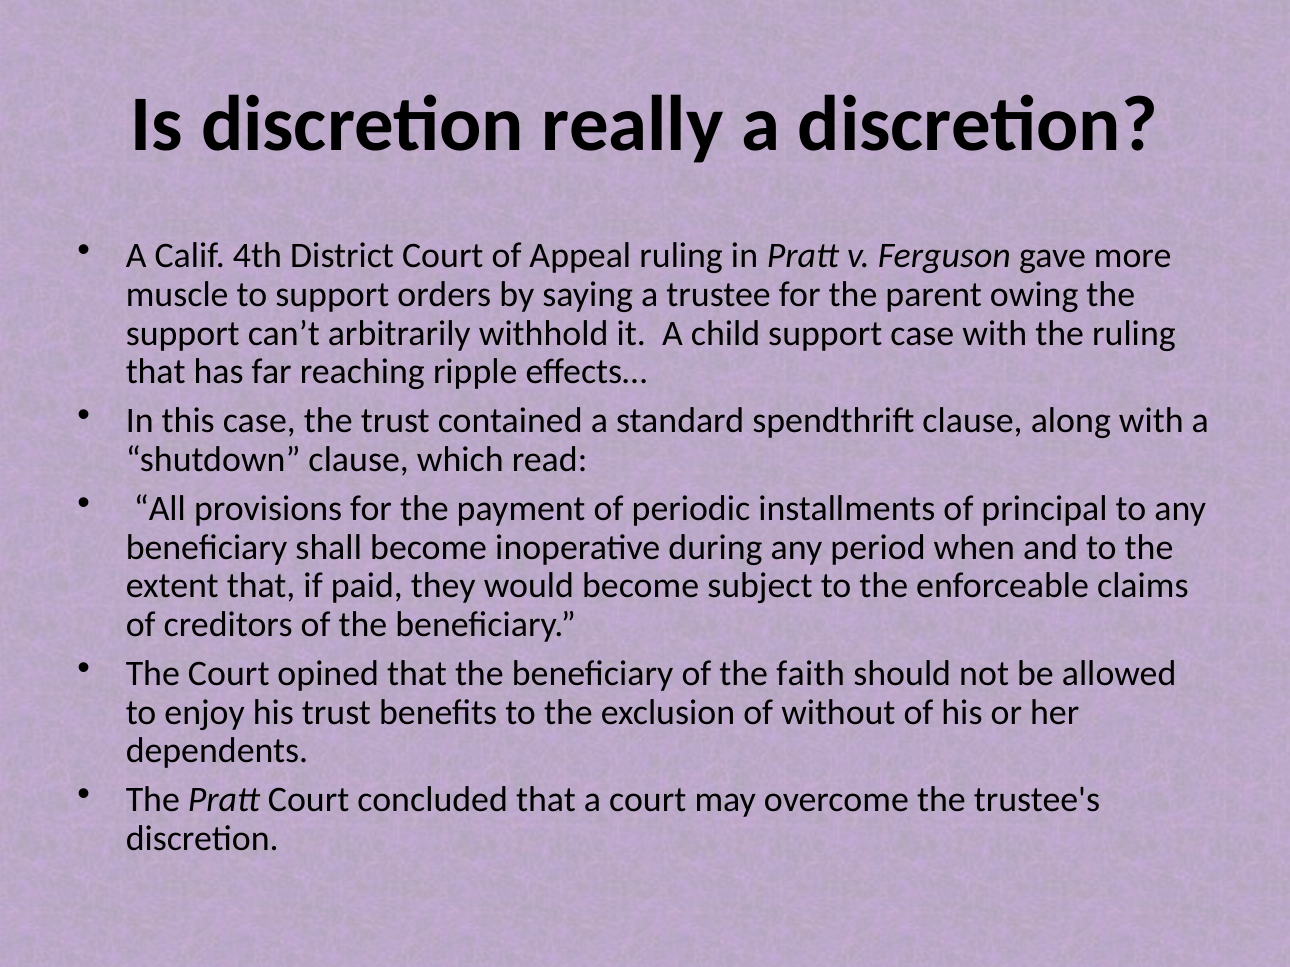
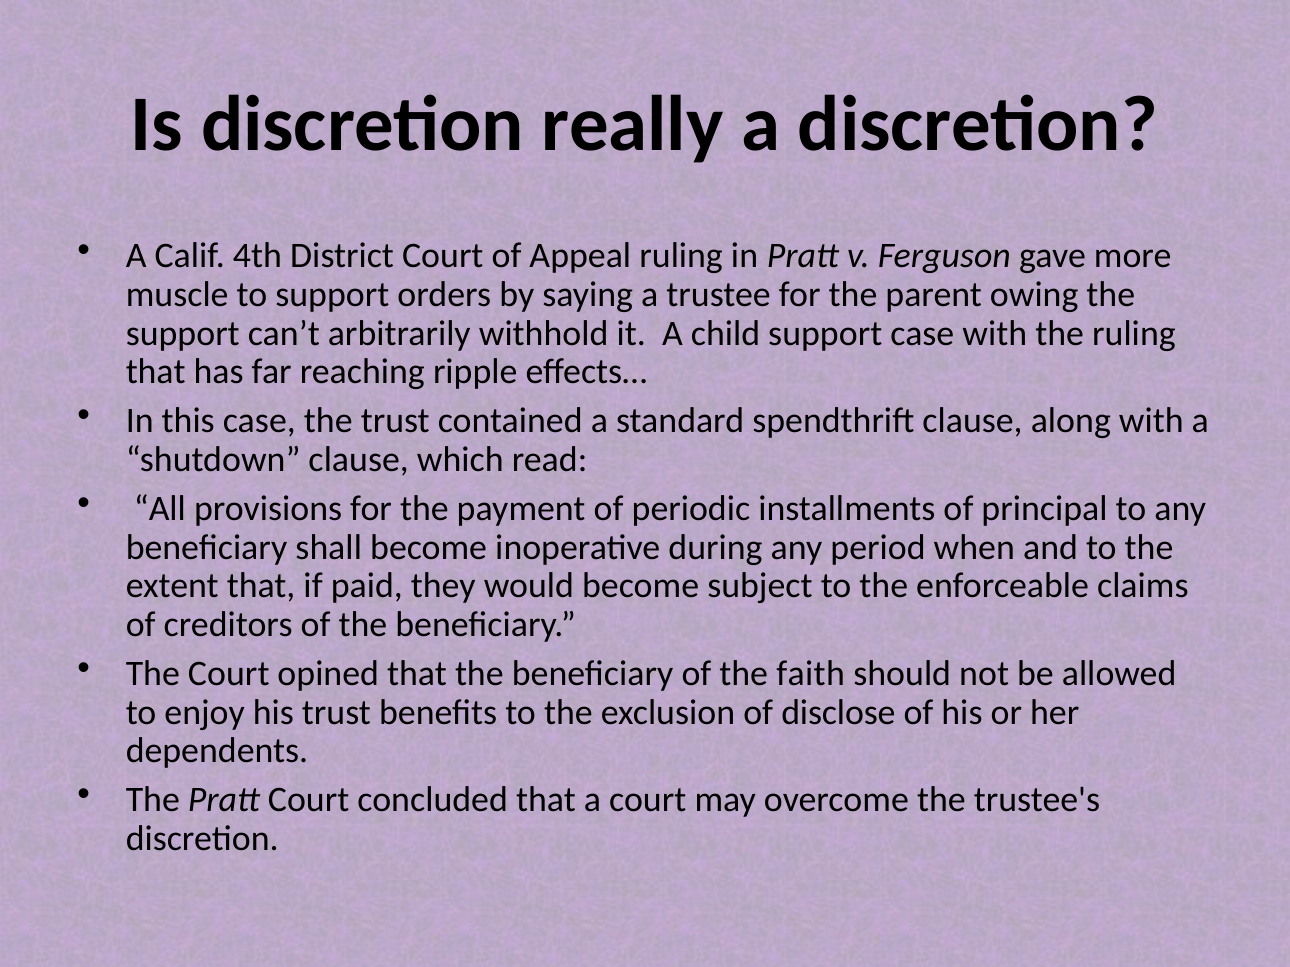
without: without -> disclose
